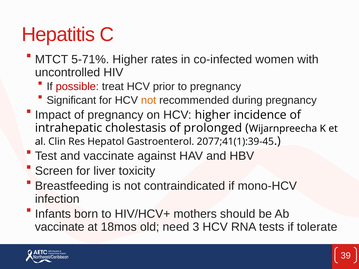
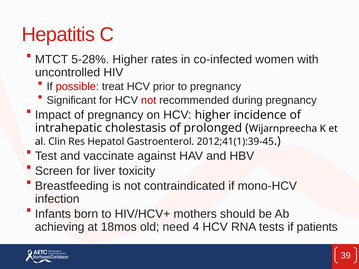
5-71%: 5-71% -> 5-28%
not at (149, 100) colour: orange -> red
2077;41(1):39-45: 2077;41(1):39-45 -> 2012;41(1):39-45
vaccinate at (60, 227): vaccinate -> achieving
3: 3 -> 4
tolerate: tolerate -> patients
